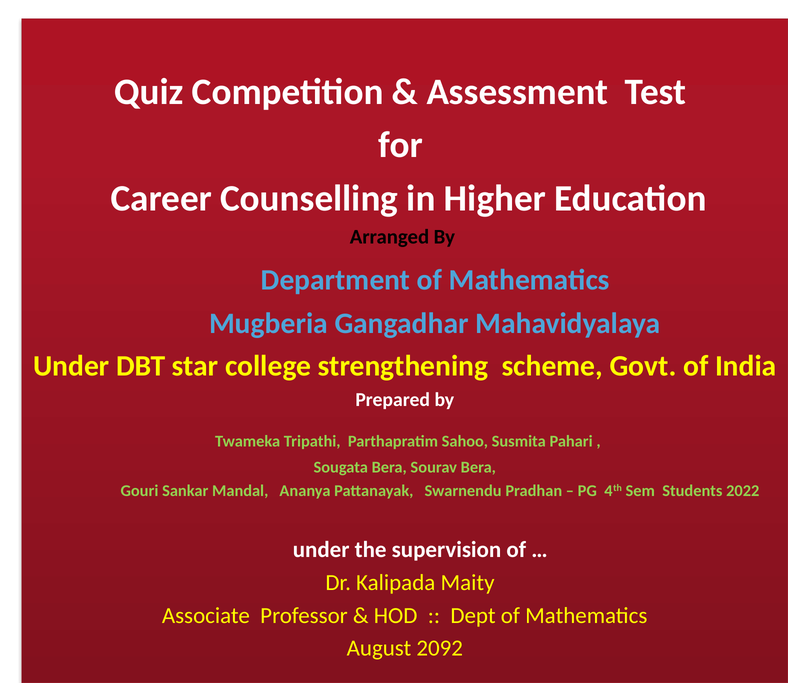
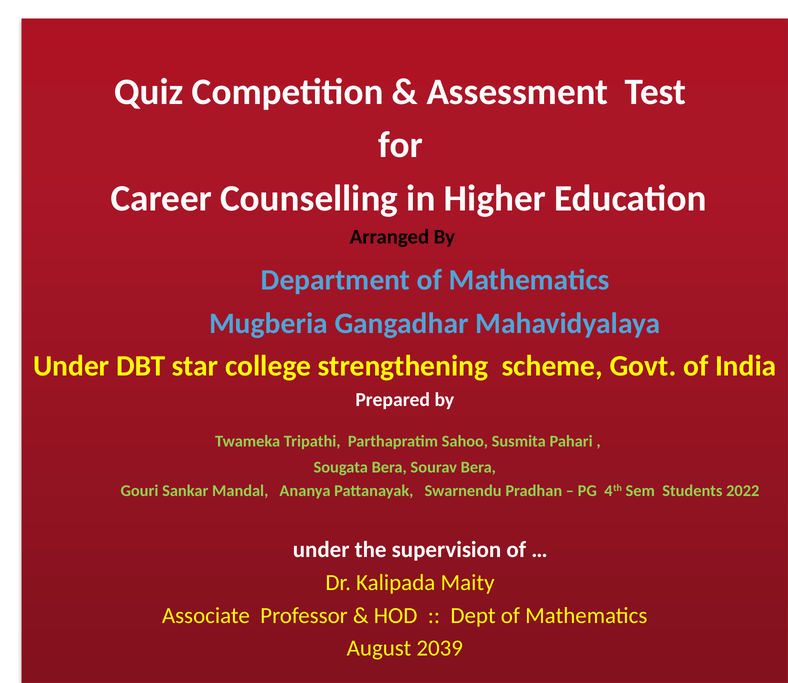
2092: 2092 -> 2039
